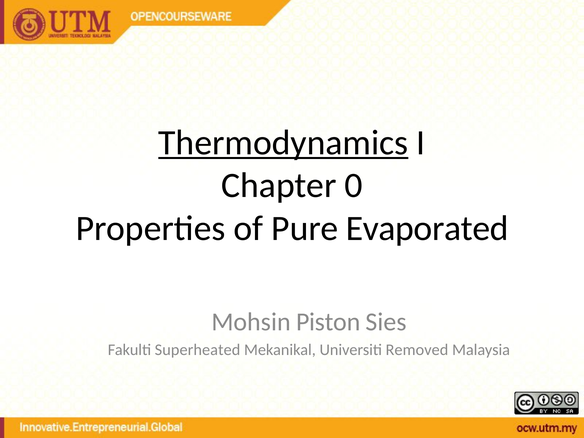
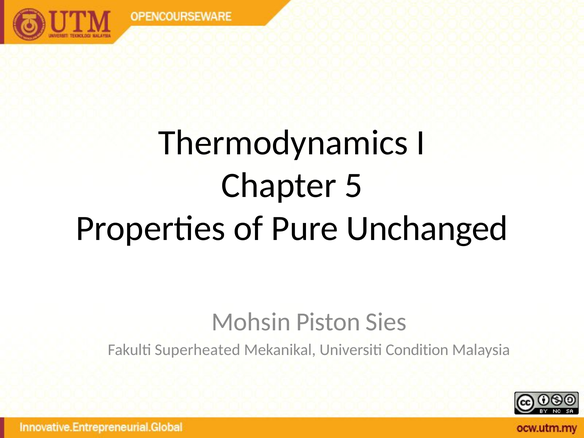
Thermodynamics underline: present -> none
0: 0 -> 5
Evaporated: Evaporated -> Unchanged
Removed: Removed -> Condition
